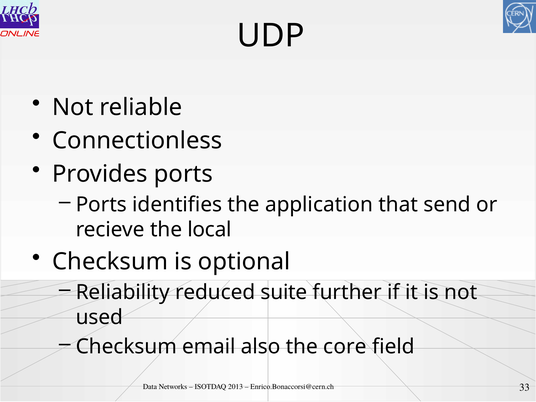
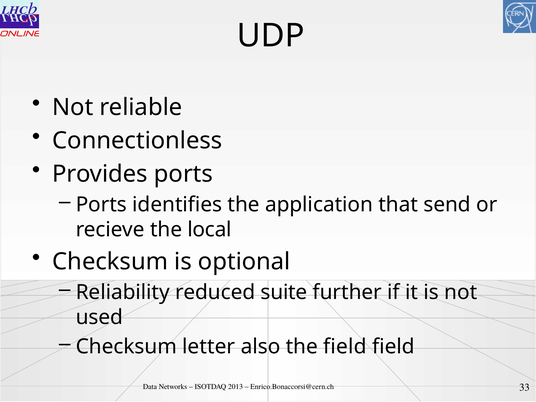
email: email -> letter
the core: core -> field
